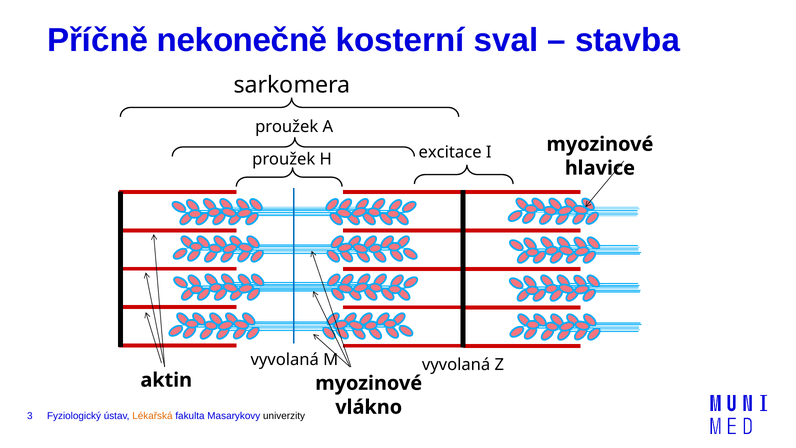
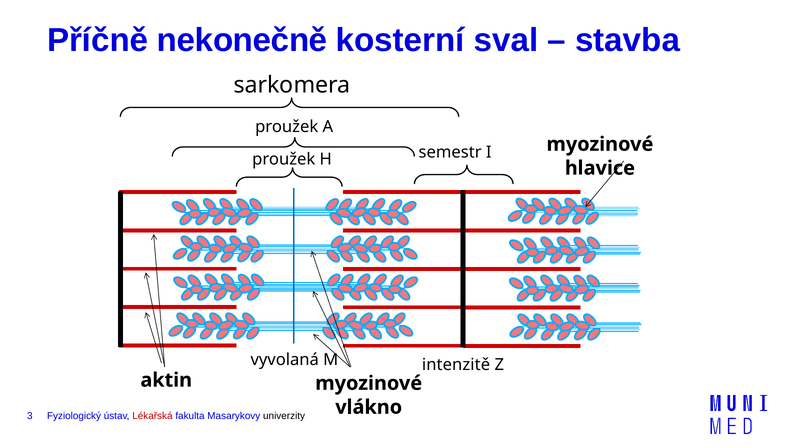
excitace: excitace -> semestr
vyvolaná at (456, 365): vyvolaná -> intenzitě
Lékařská colour: orange -> red
